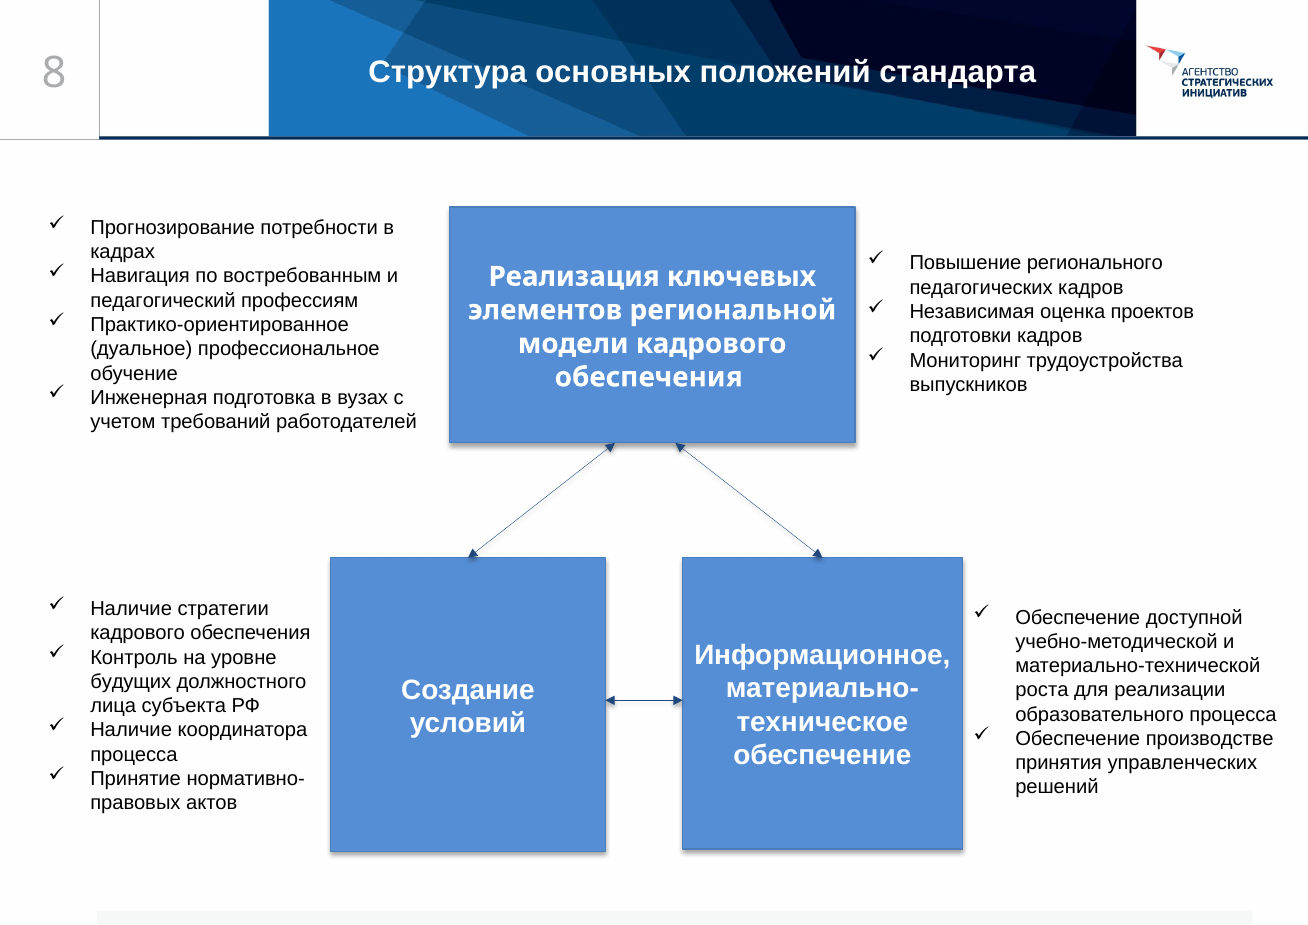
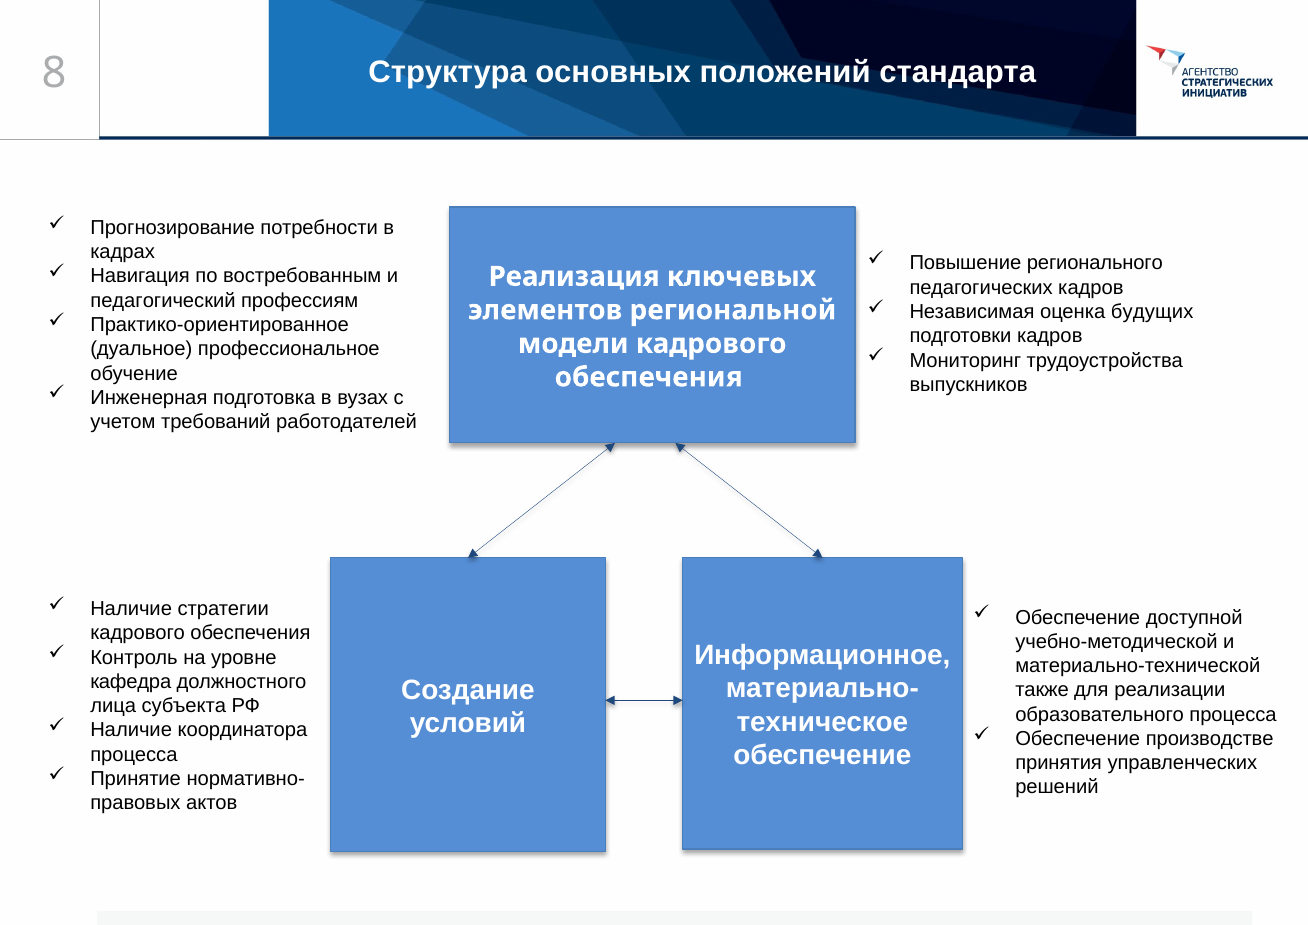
проектов: проектов -> будущих
будущих: будущих -> кафедра
роста: роста -> также
